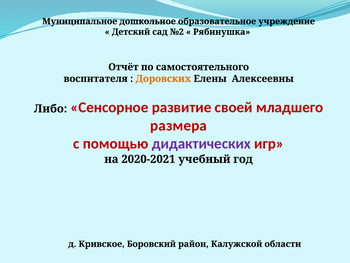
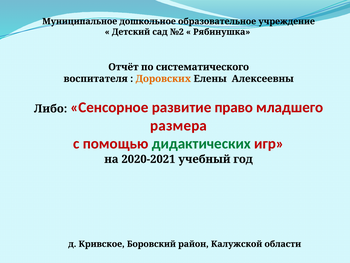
самостоятельного: самостоятельного -> систематического
своей: своей -> право
дидактических colour: purple -> green
